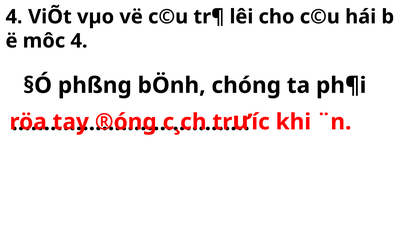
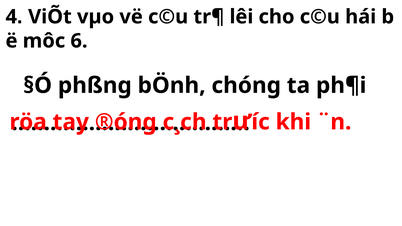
môc 4: 4 -> 6
